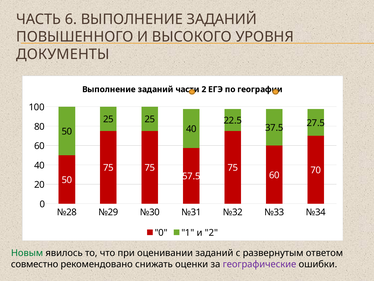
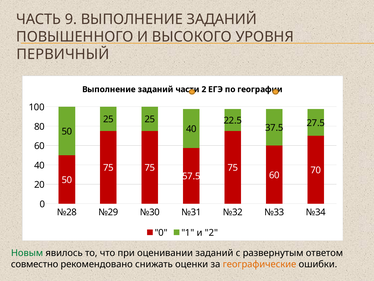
6: 6 -> 9
ДОКУМЕНТЫ: ДОКУМЕНТЫ -> ПЕРВИЧНЫЙ
географические colour: purple -> orange
